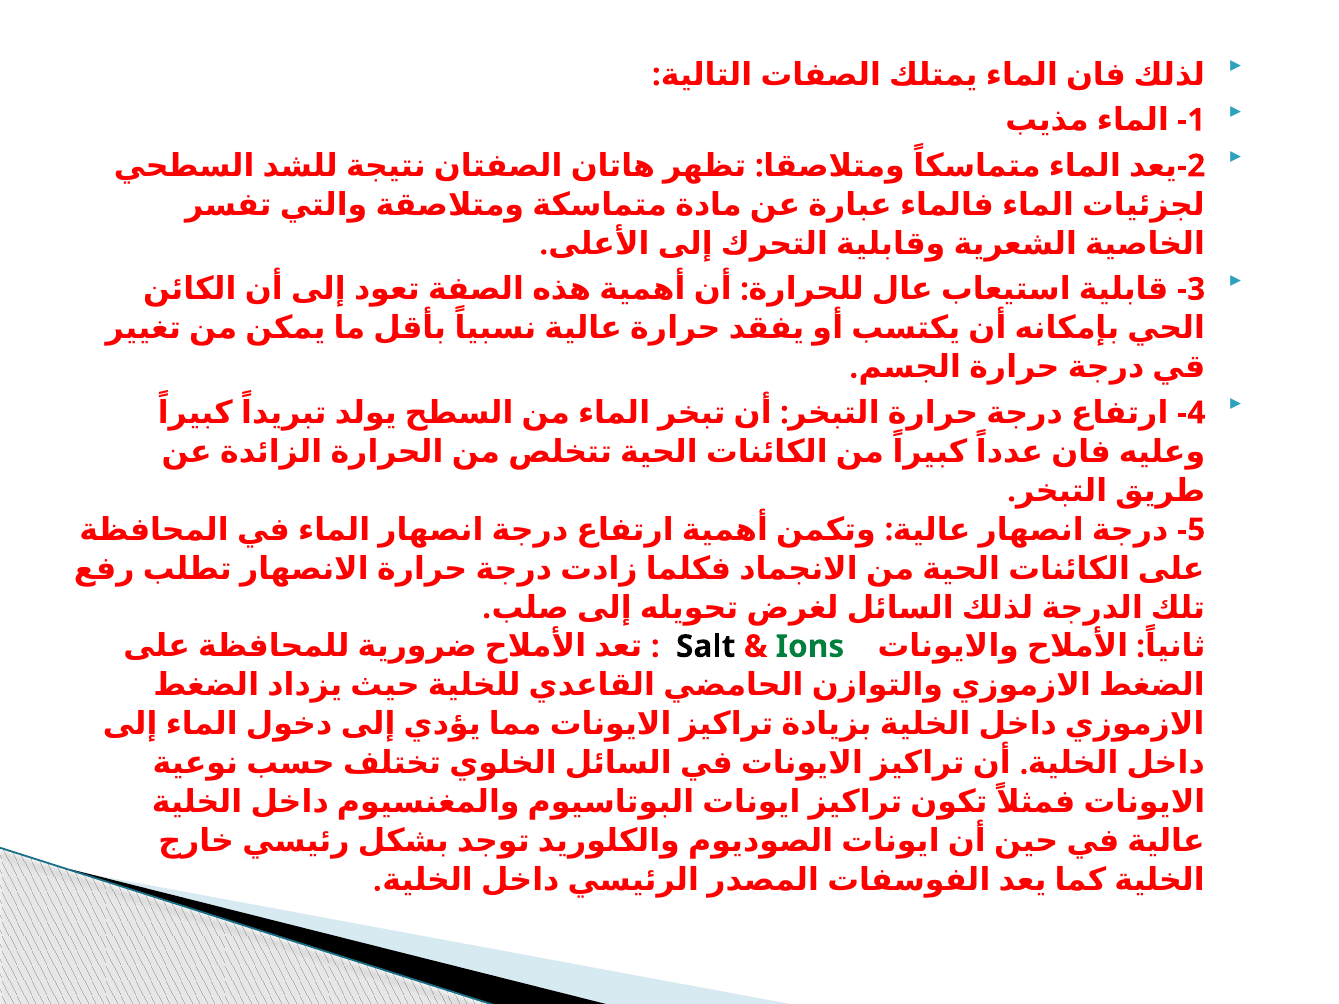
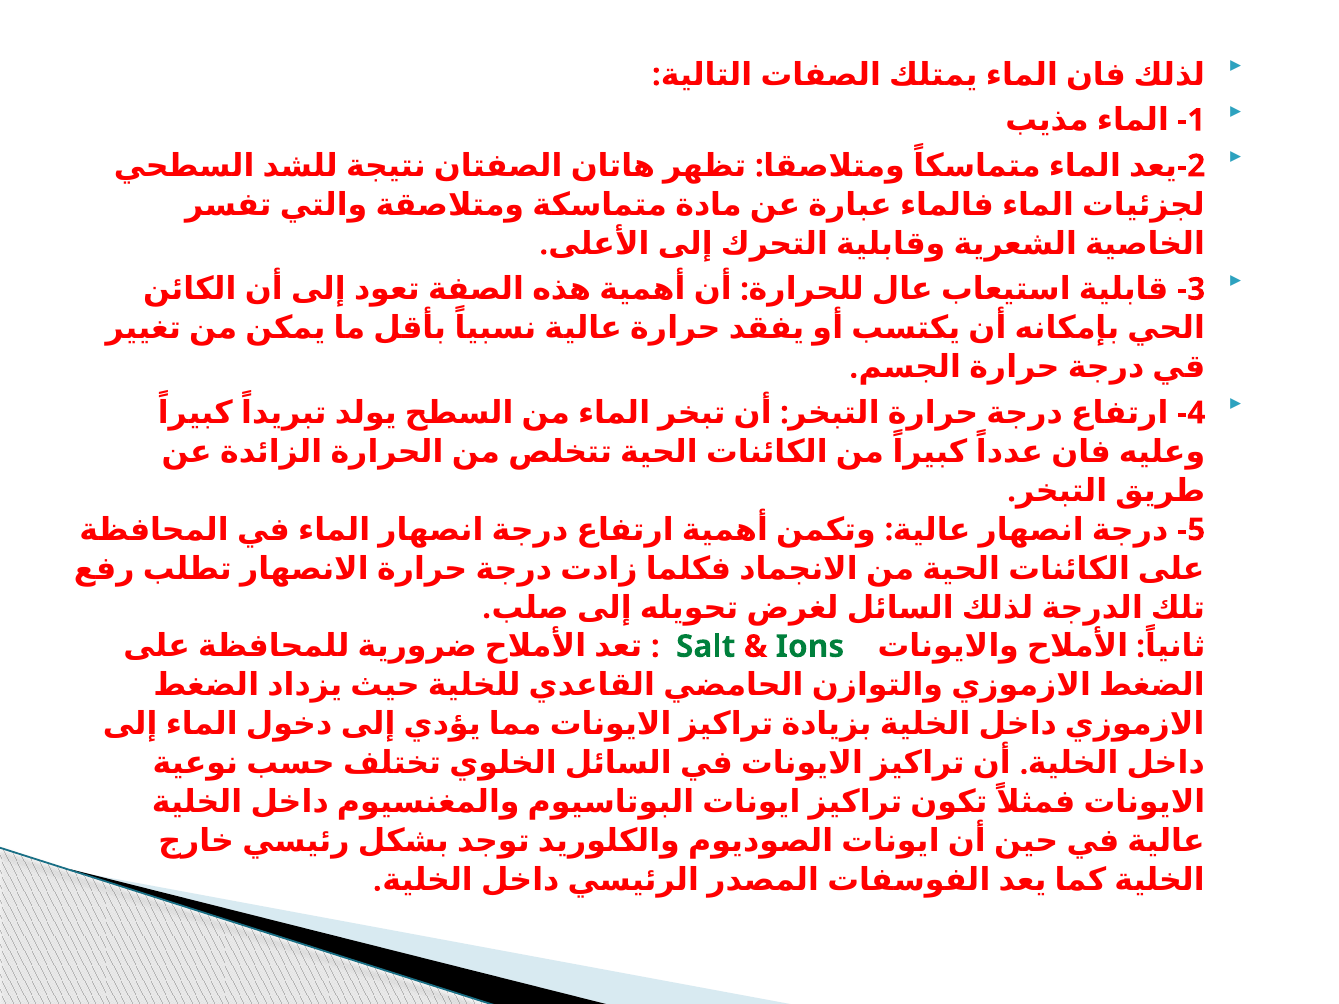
Salt colour: black -> green
